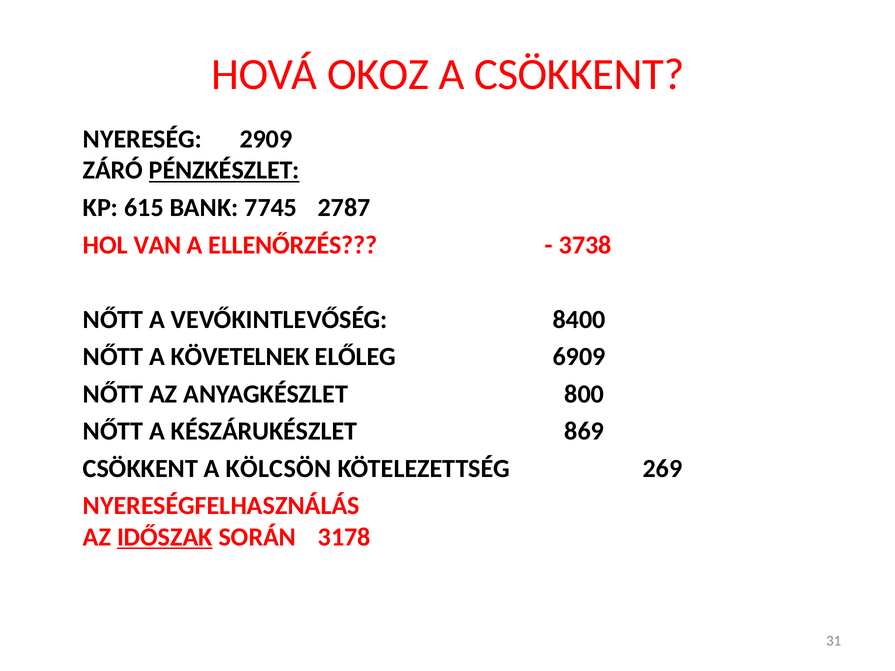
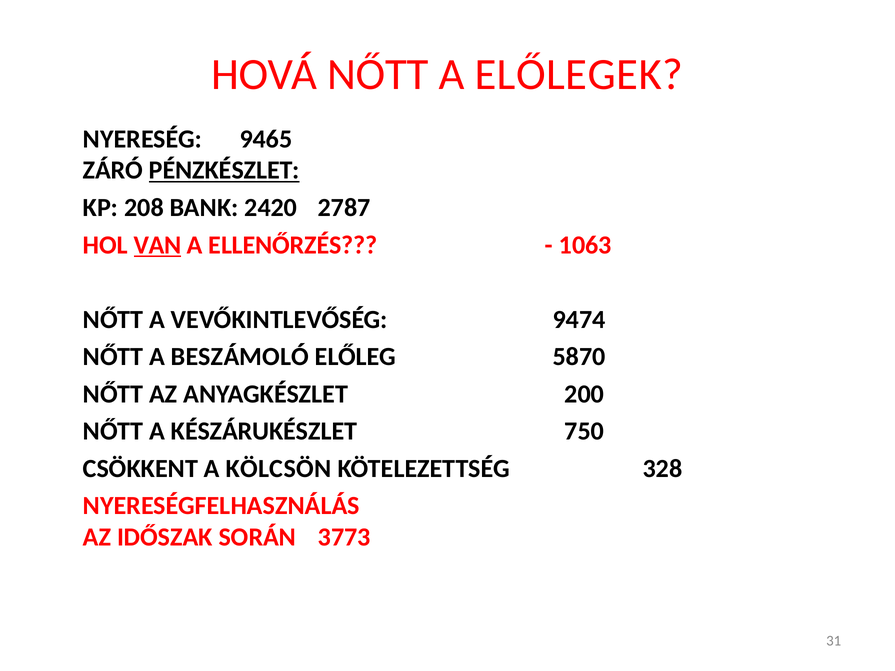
HOVÁ OKOZ: OKOZ -> NŐTT
A CSÖKKENT: CSÖKKENT -> ELŐLEGEK
2909: 2909 -> 9465
615: 615 -> 208
7745: 7745 -> 2420
VAN underline: none -> present
3738: 3738 -> 1063
8400: 8400 -> 9474
KÖVETELNEK: KÖVETELNEK -> BESZÁMOLÓ
6909: 6909 -> 5870
800: 800 -> 200
869: 869 -> 750
269: 269 -> 328
IDŐSZAK underline: present -> none
3178: 3178 -> 3773
